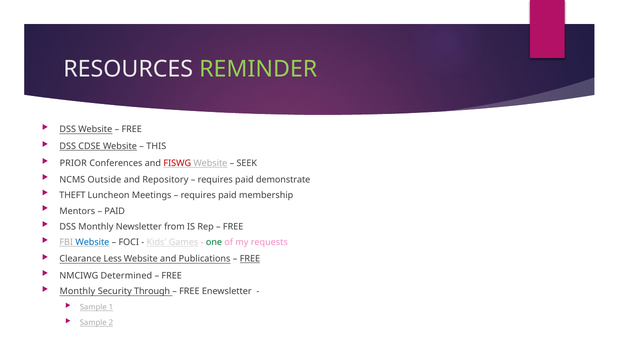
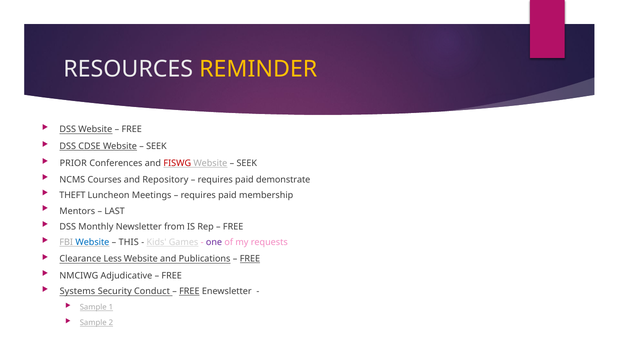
REMINDER colour: light green -> yellow
THIS at (156, 146): THIS -> SEEK
Outside: Outside -> Courses
PAID at (115, 211): PAID -> LAST
FOCI: FOCI -> THIS
one colour: green -> purple
Determined: Determined -> Adjudicative
Monthly at (77, 292): Monthly -> Systems
Through: Through -> Conduct
FREE at (189, 292) underline: none -> present
